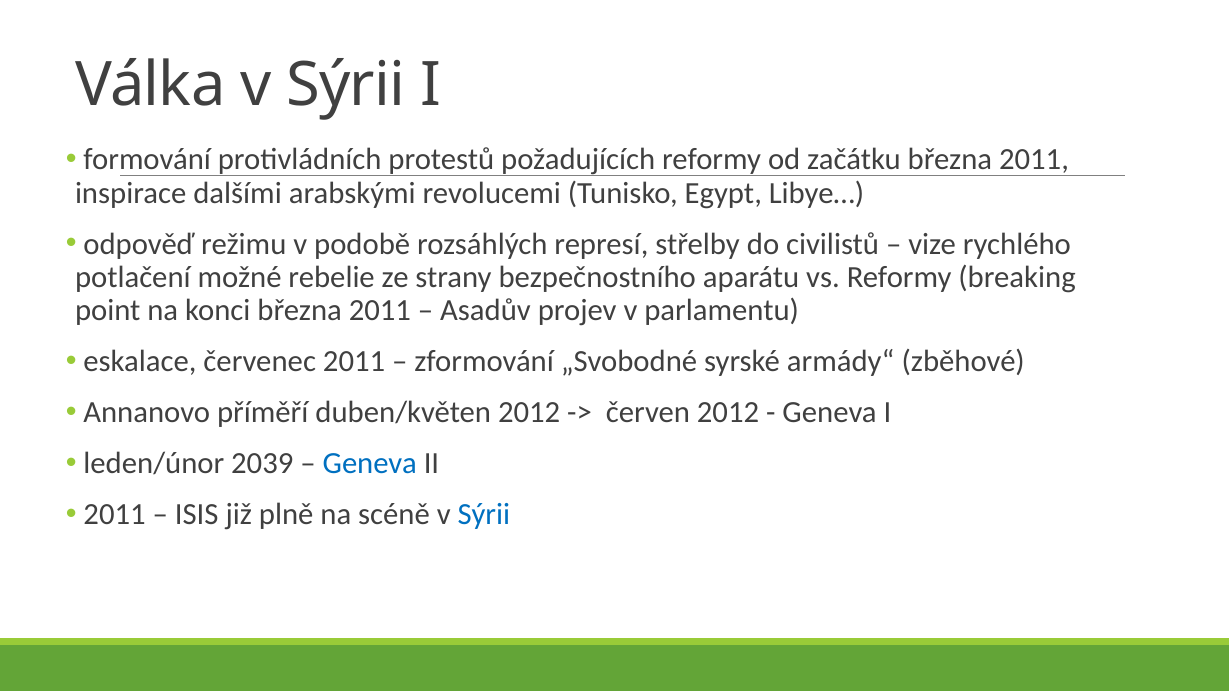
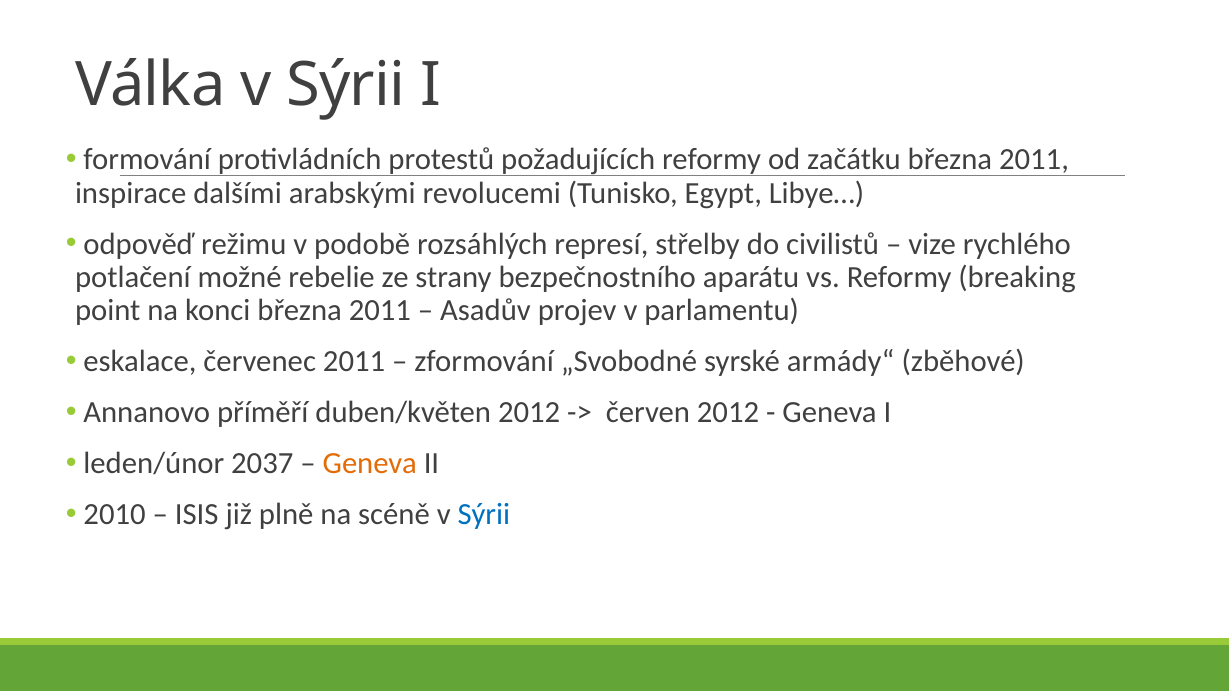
2039: 2039 -> 2037
Geneva at (370, 464) colour: blue -> orange
2011 at (115, 515): 2011 -> 2010
